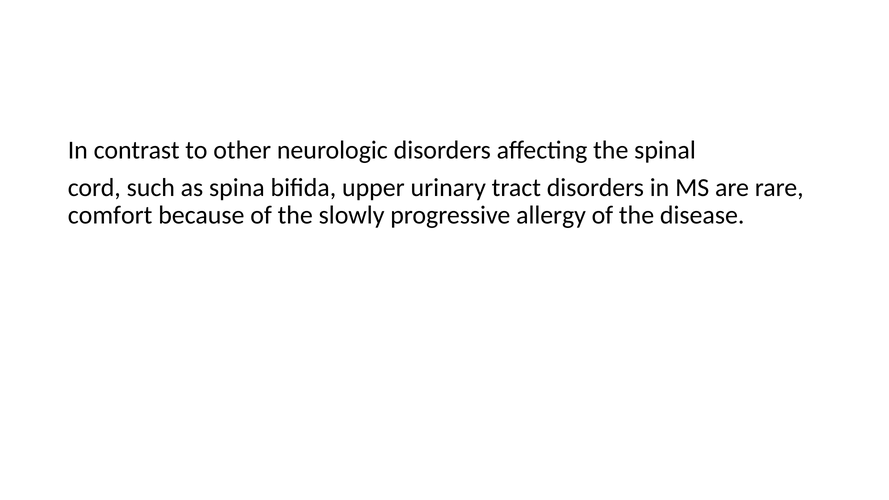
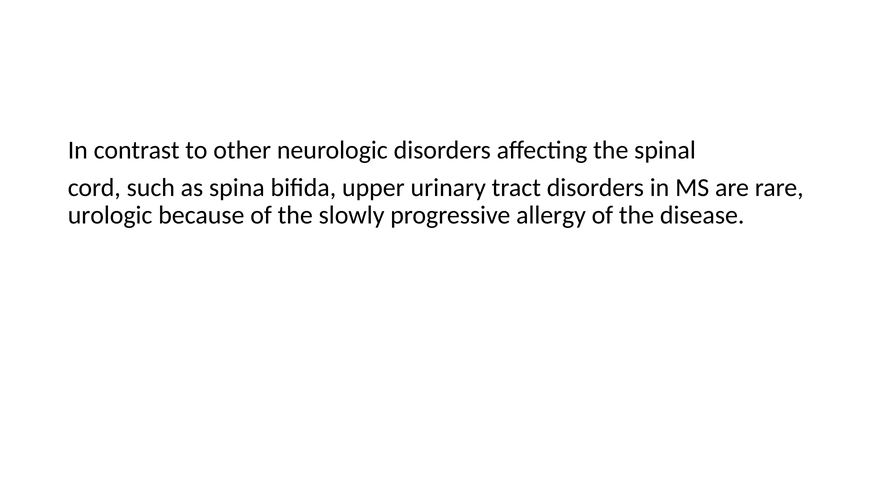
comfort: comfort -> urologic
